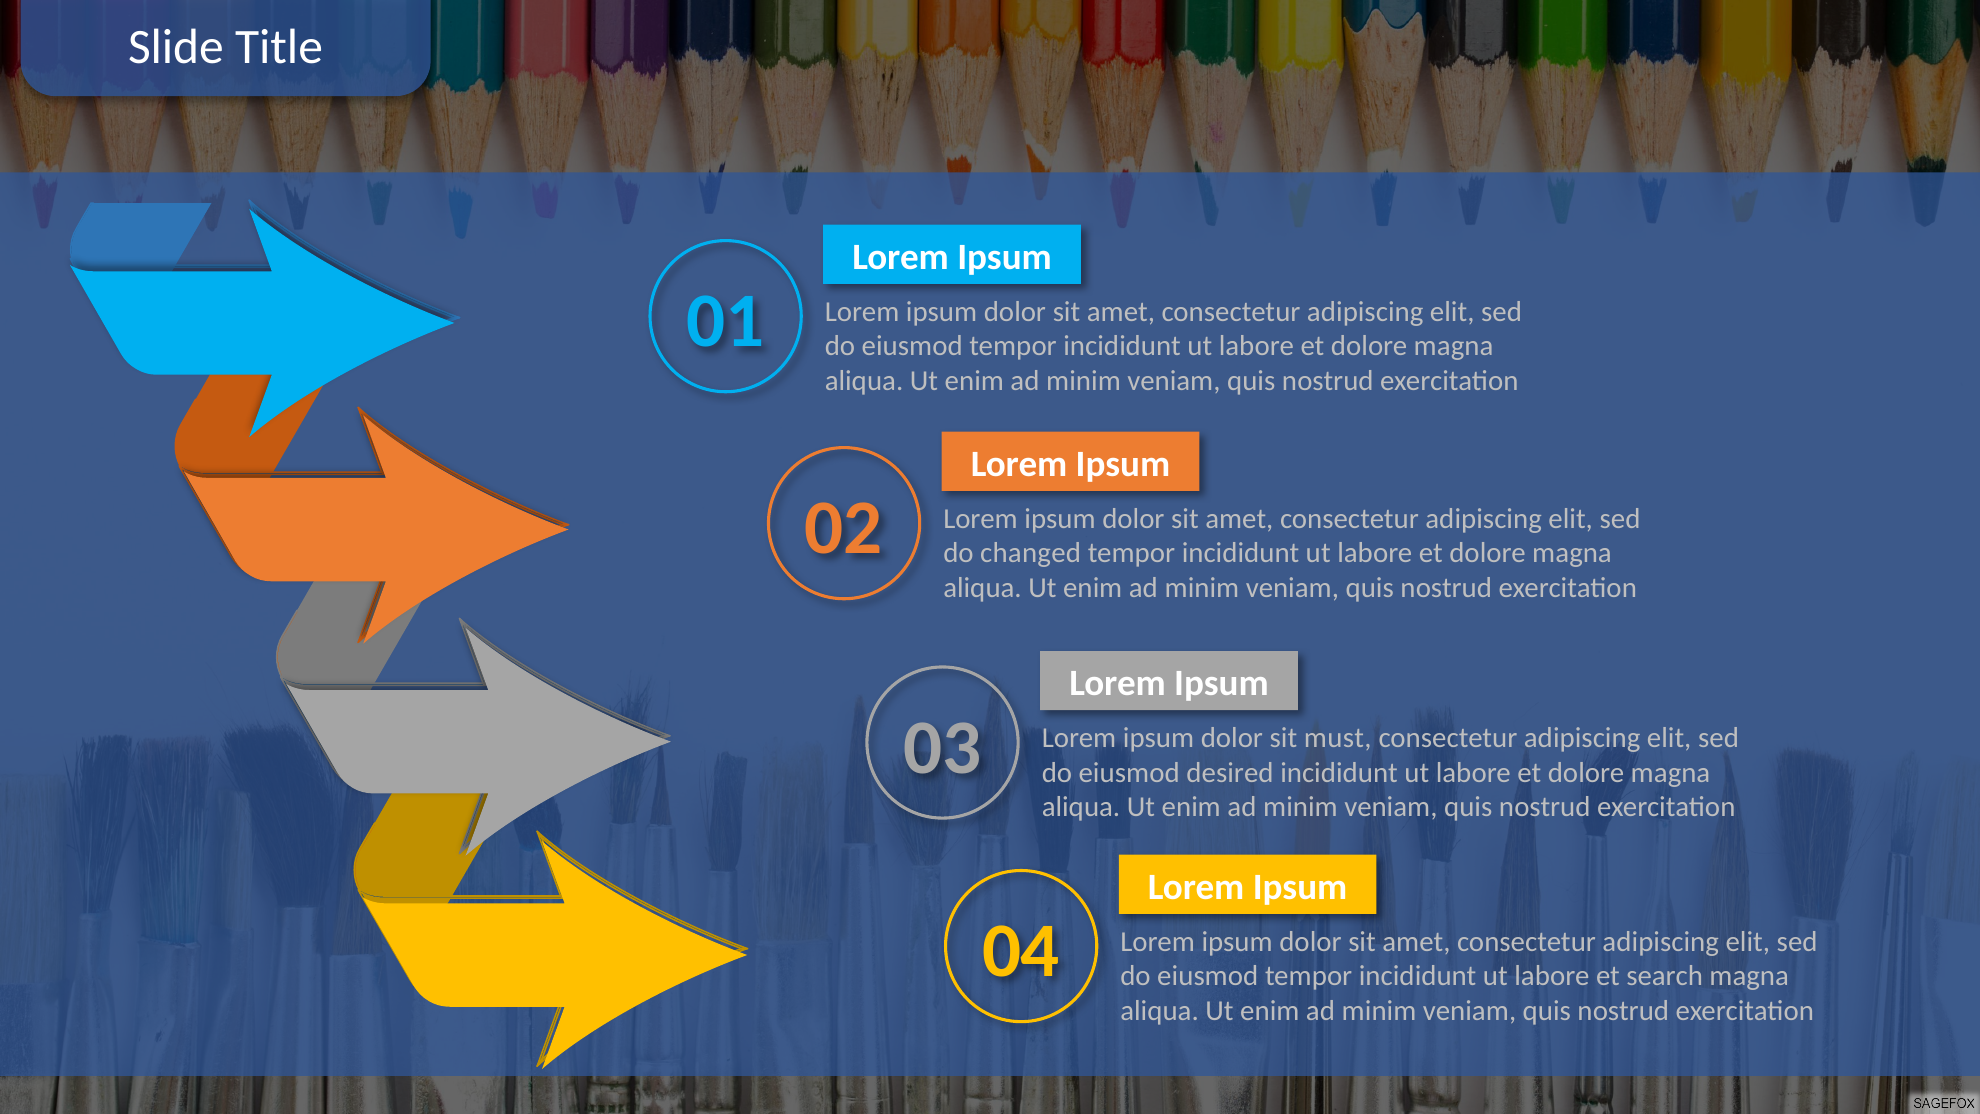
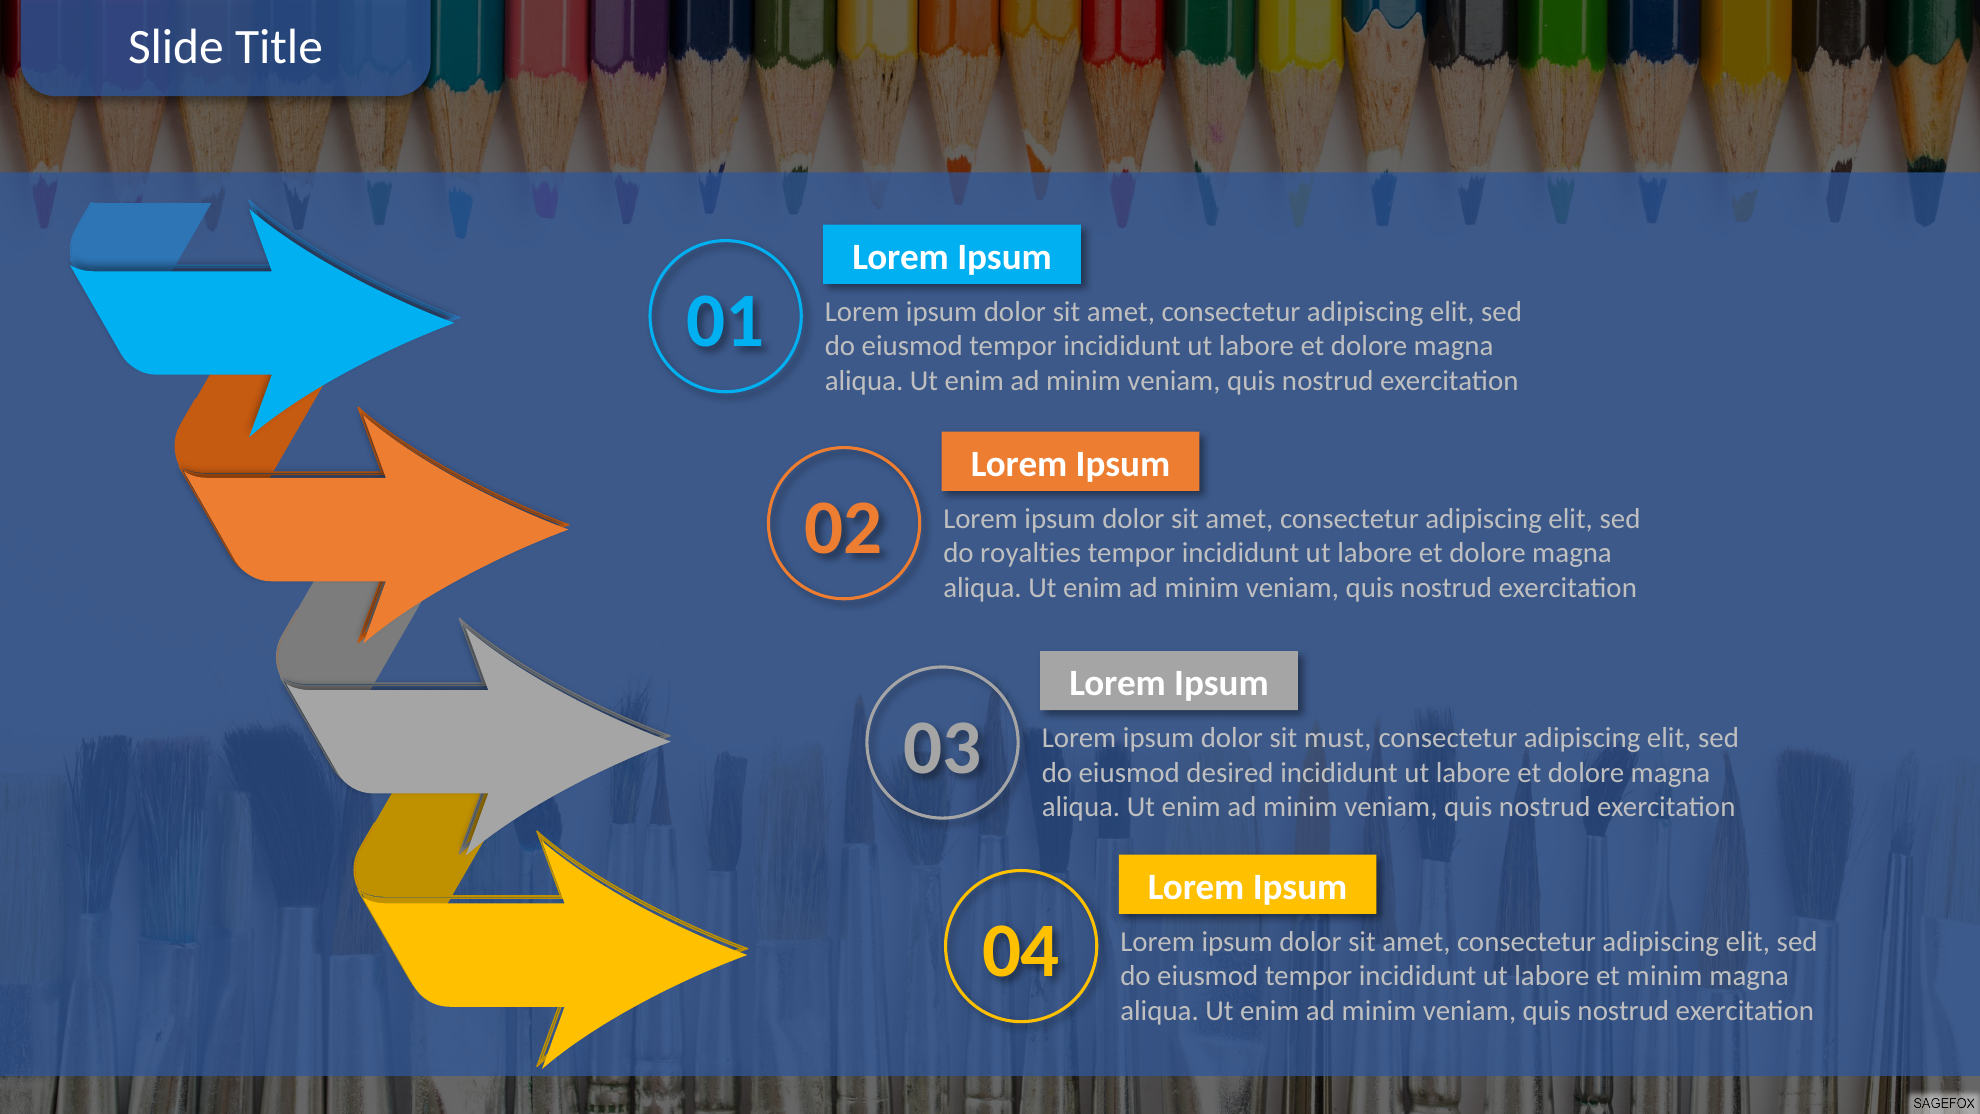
changed: changed -> royalties
et search: search -> minim
